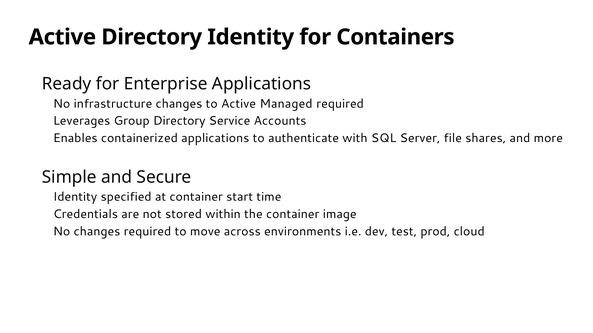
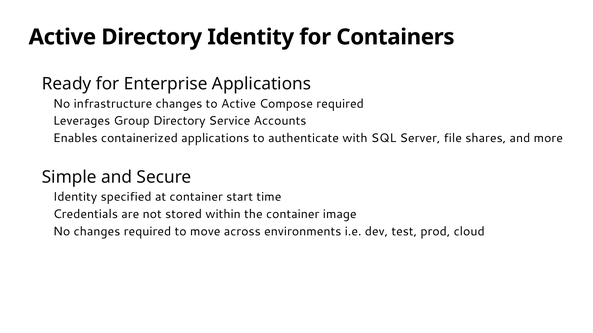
Managed: Managed -> Compose
